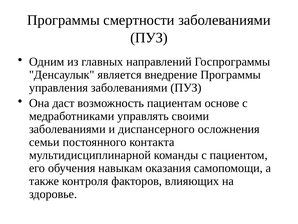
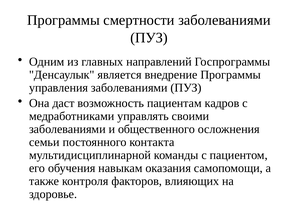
основе: основе -> кадров
диспансерного: диспансерного -> общественного
